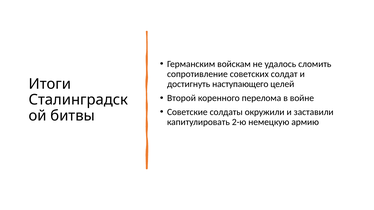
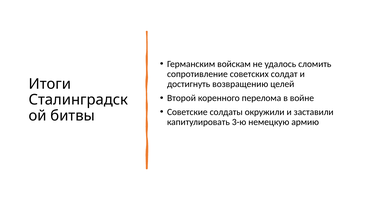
наступающего: наступающего -> возвращению
2-ю: 2-ю -> 3-ю
